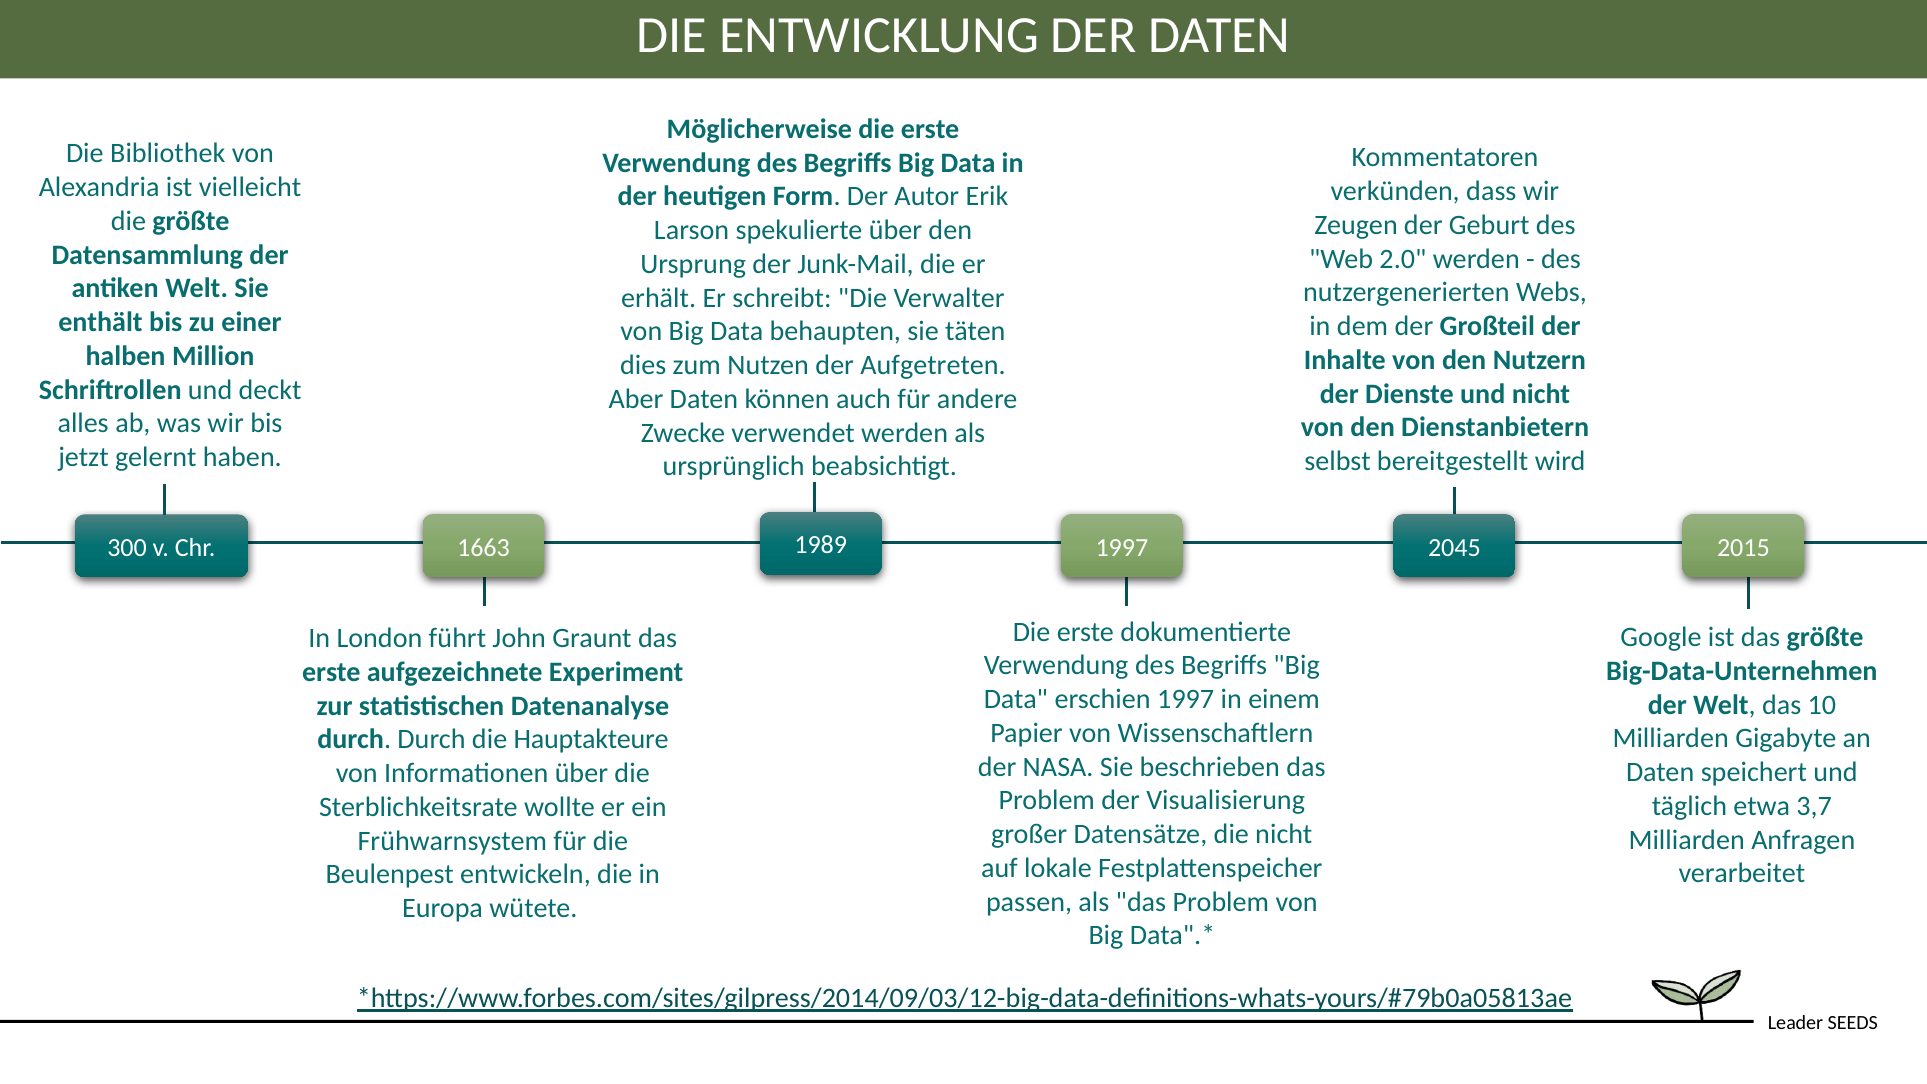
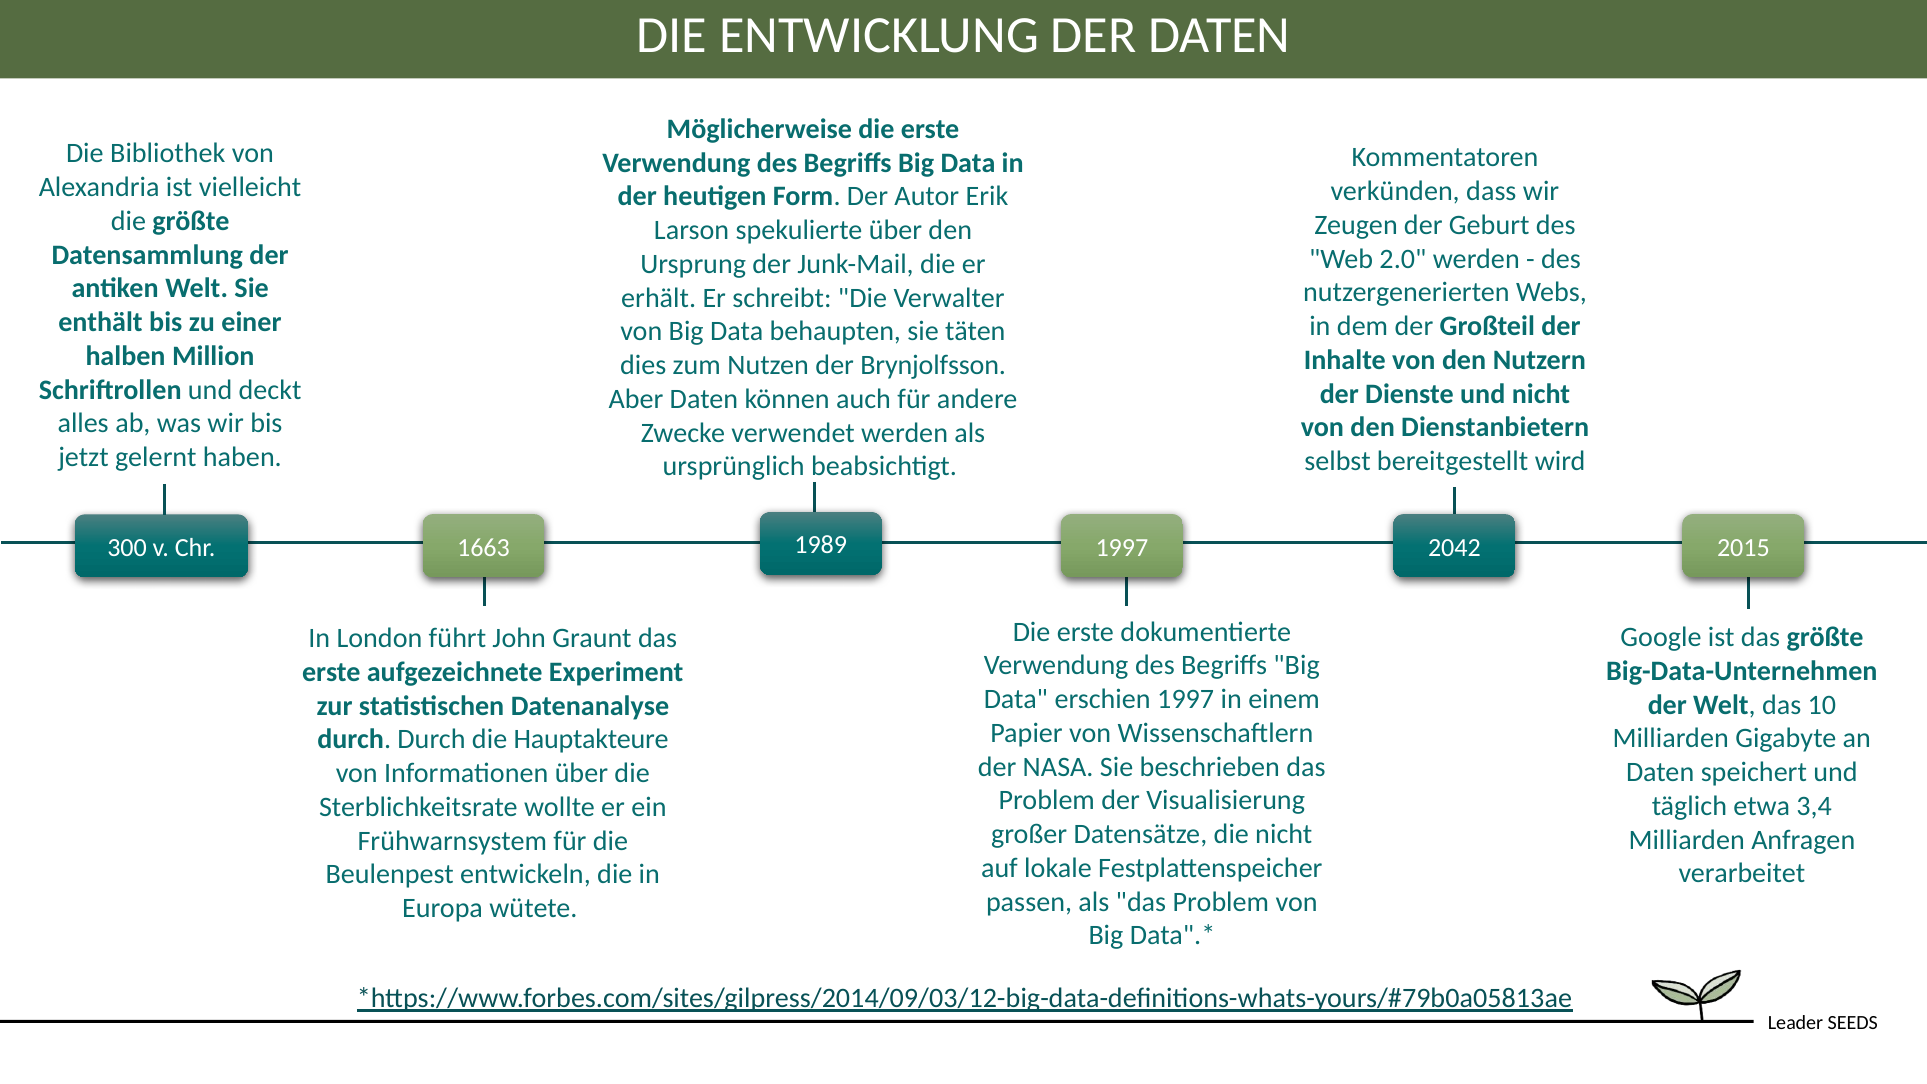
Aufgetreten: Aufgetreten -> Brynjolfsson
2045: 2045 -> 2042
3,7: 3,7 -> 3,4
